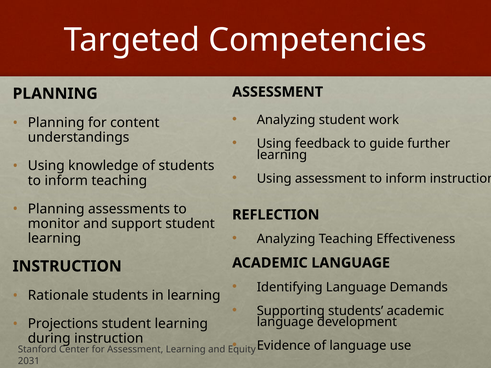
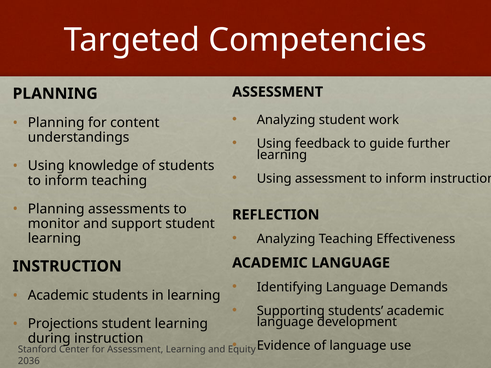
Rationale at (58, 296): Rationale -> Academic
2031: 2031 -> 2036
